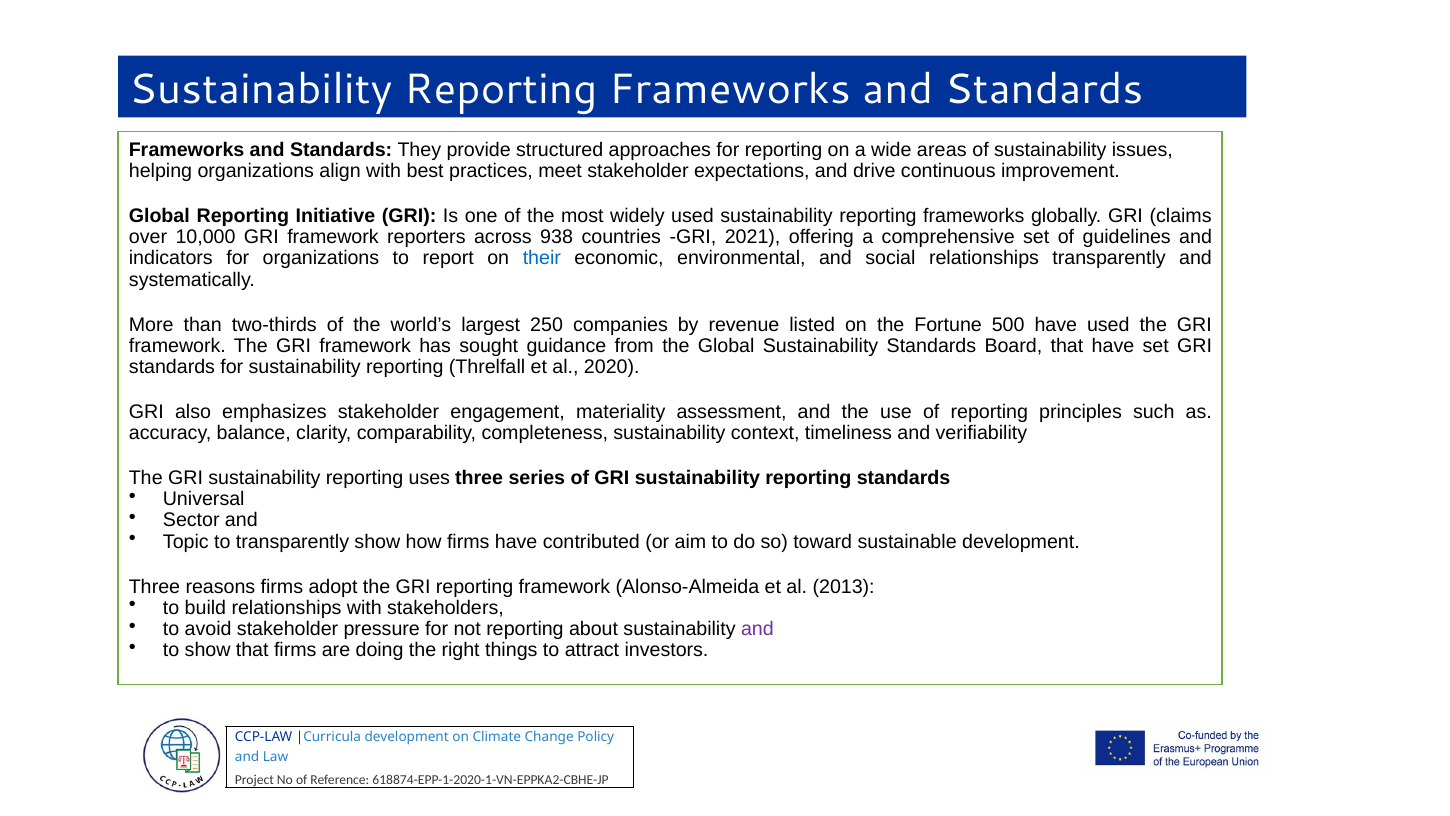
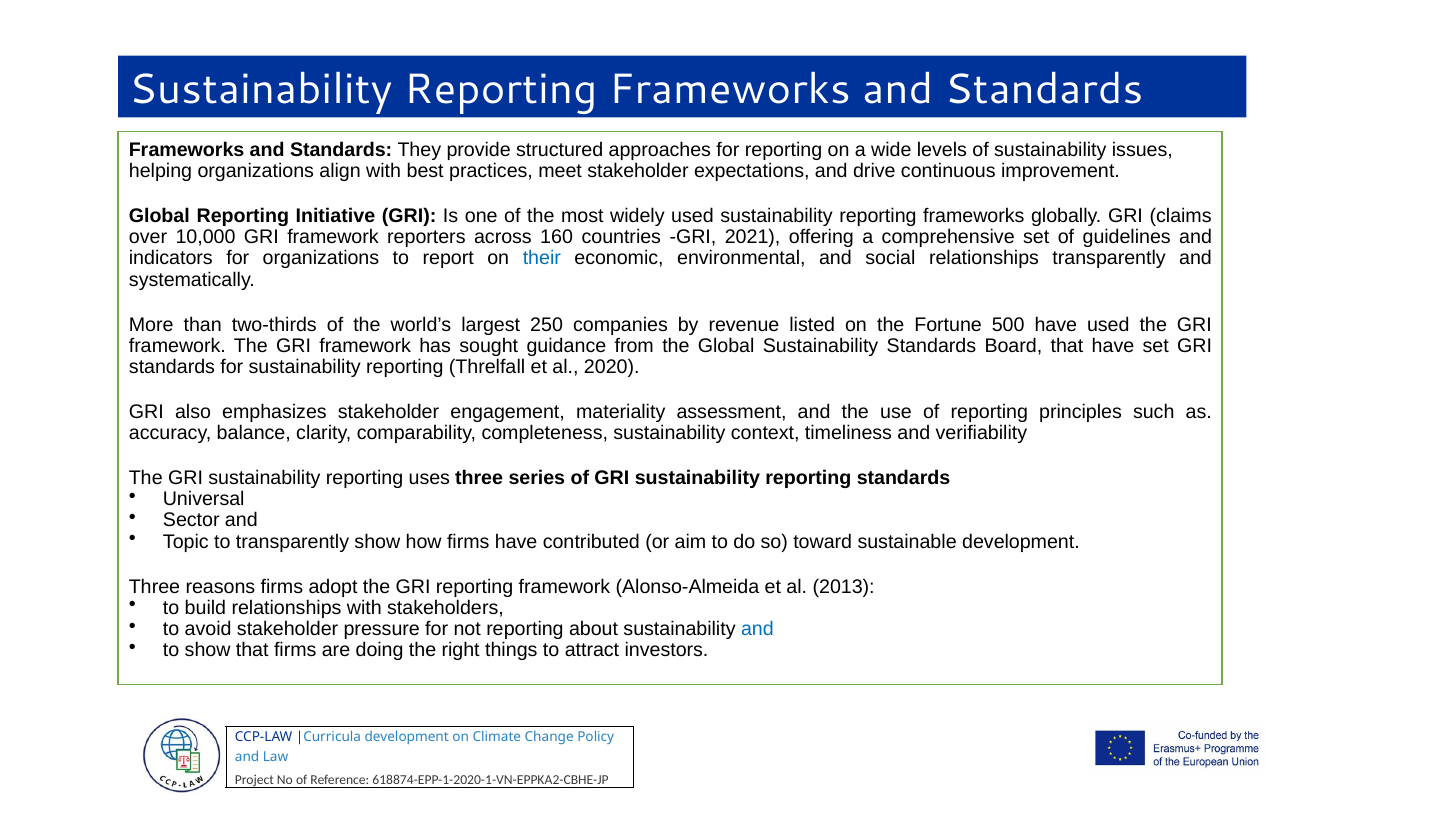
areas: areas -> levels
938: 938 -> 160
and at (757, 629) colour: purple -> blue
